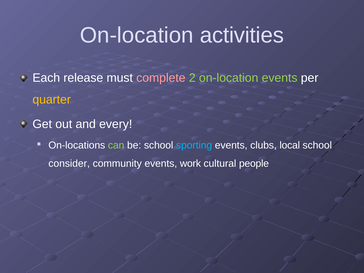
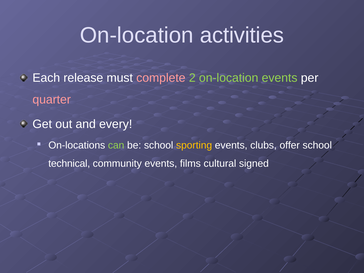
quarter colour: yellow -> pink
sporting colour: light blue -> yellow
local: local -> offer
consider: consider -> technical
work: work -> films
people: people -> signed
